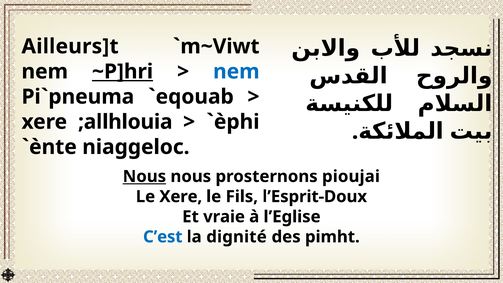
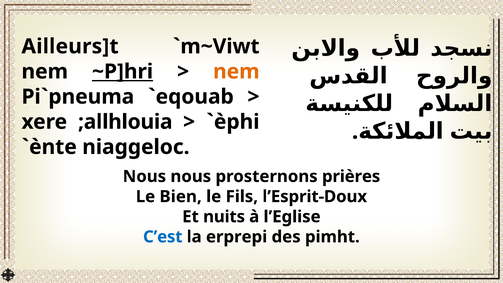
nem at (236, 72) colour: blue -> orange
Nous at (144, 176) underline: present -> none
pioujai: pioujai -> prières
Le Xere: Xere -> Bien
vraie: vraie -> nuits
dignité: dignité -> erprepi
